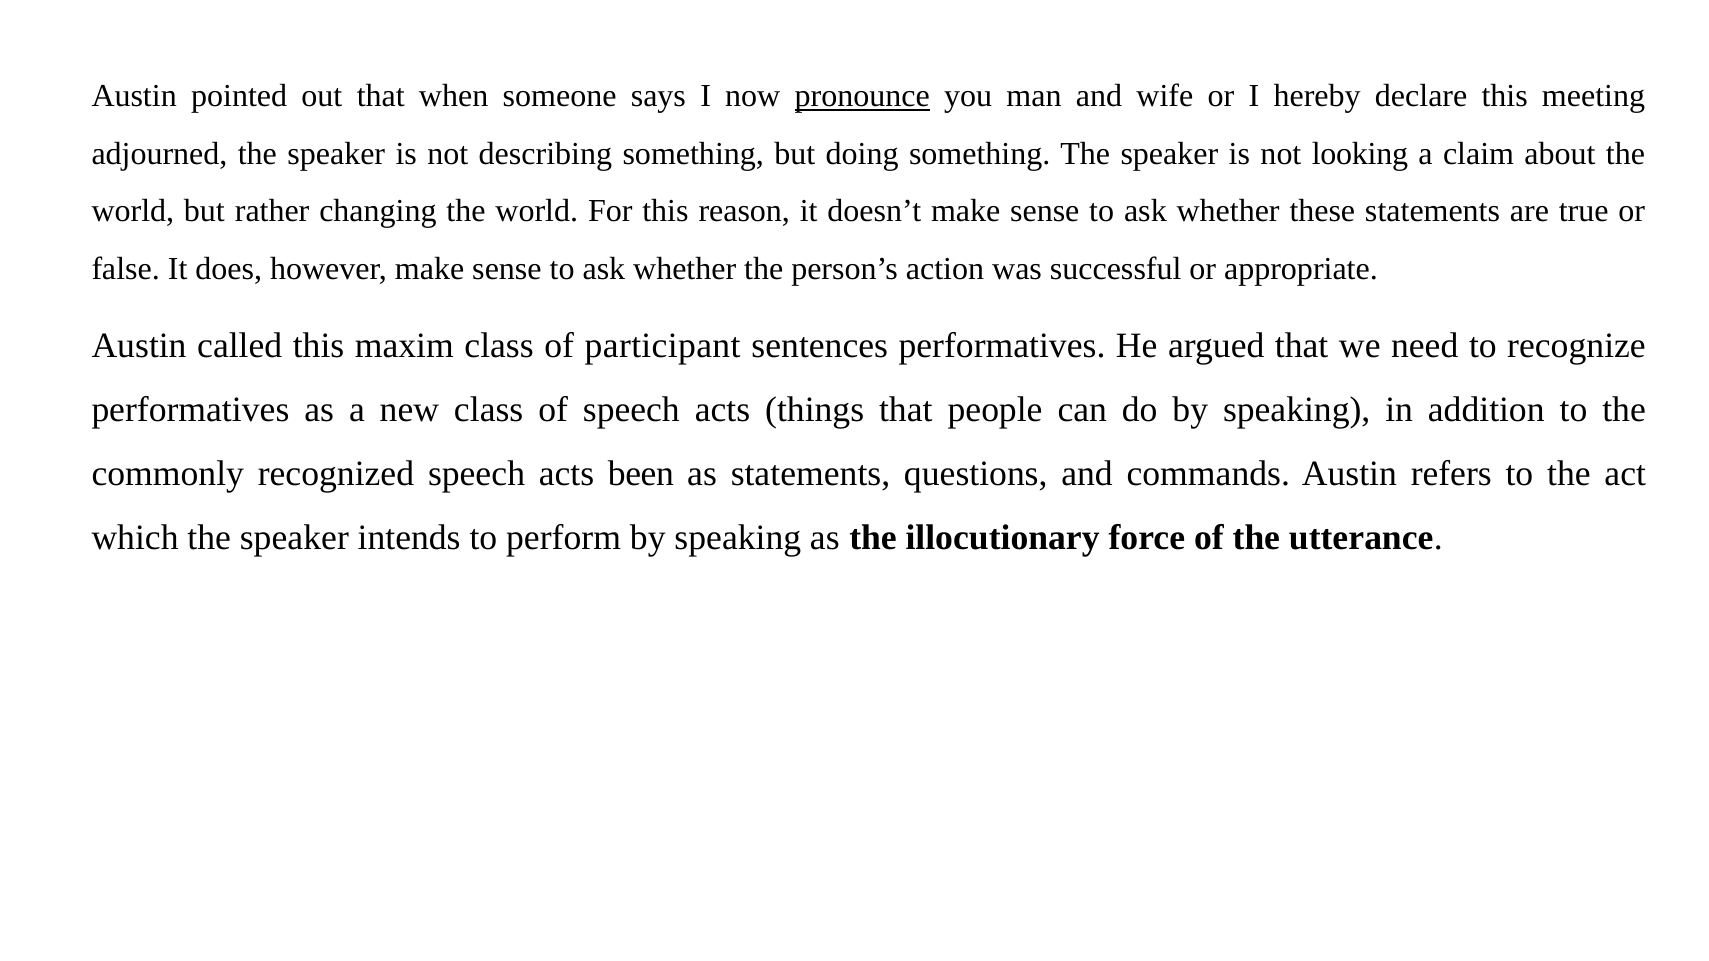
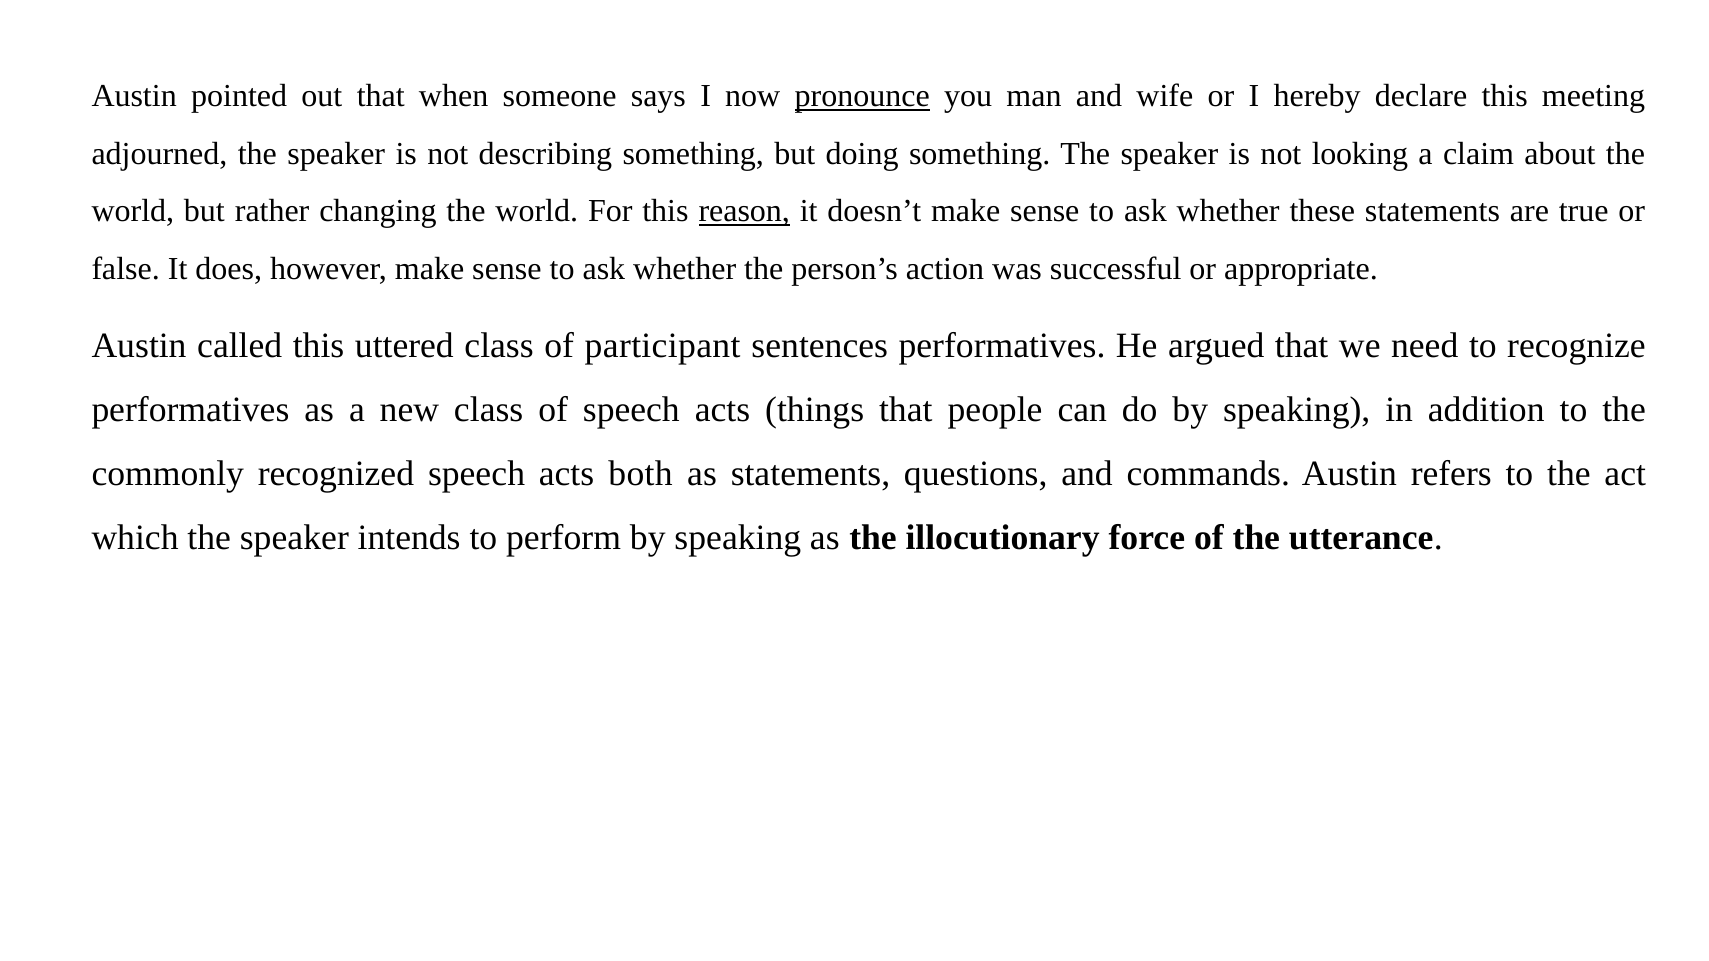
reason underline: none -> present
maxim: maxim -> uttered
been: been -> both
